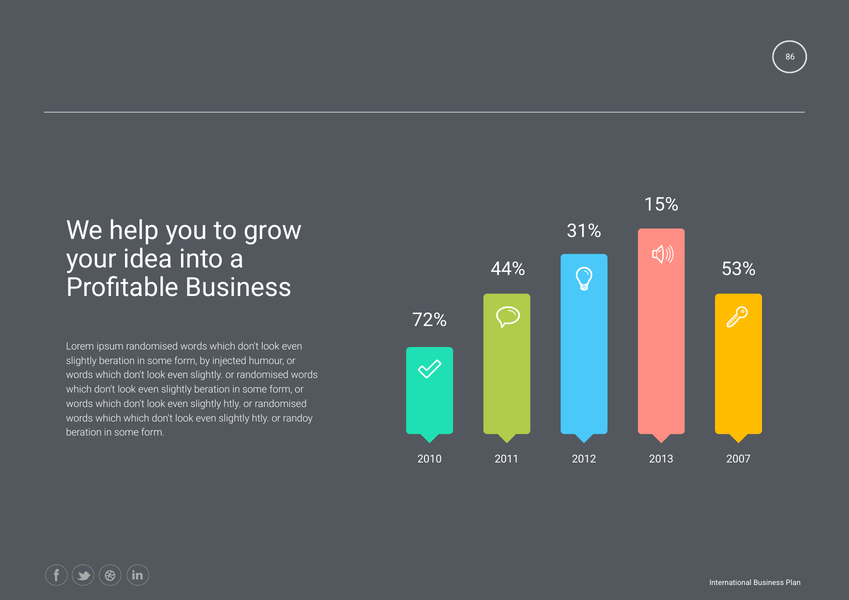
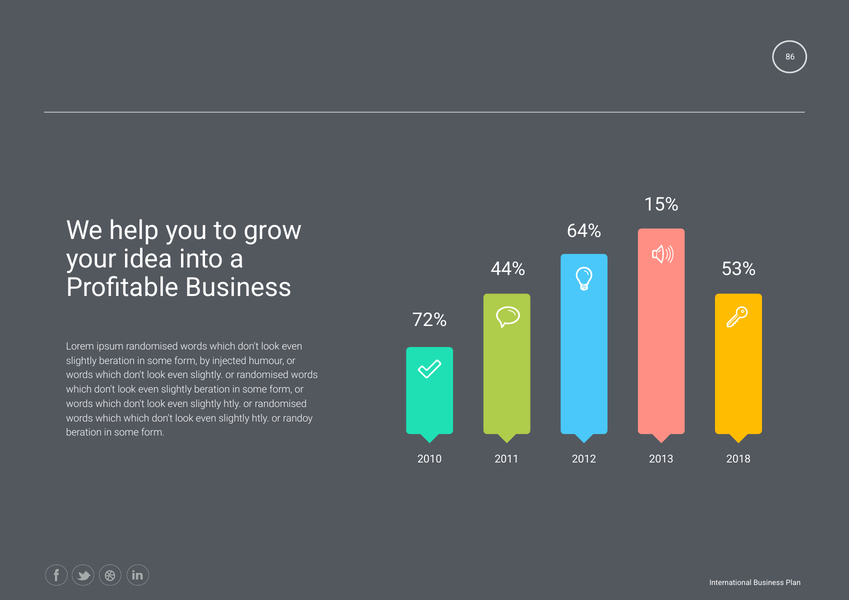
31%: 31% -> 64%
2007: 2007 -> 2018
